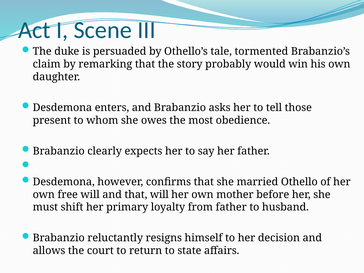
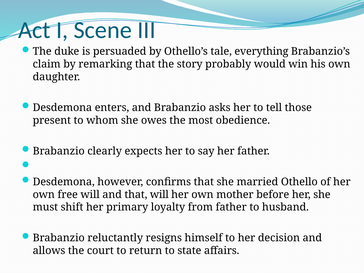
tormented: tormented -> everything
